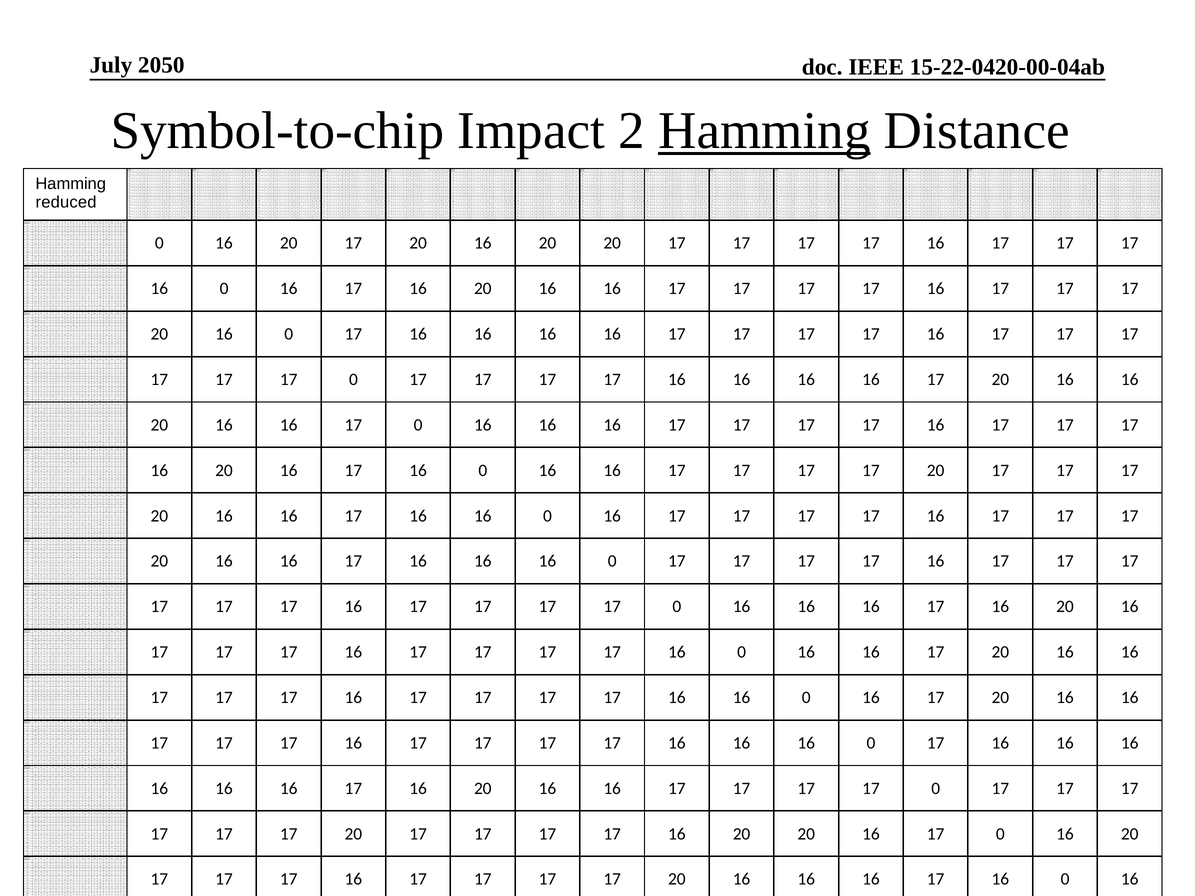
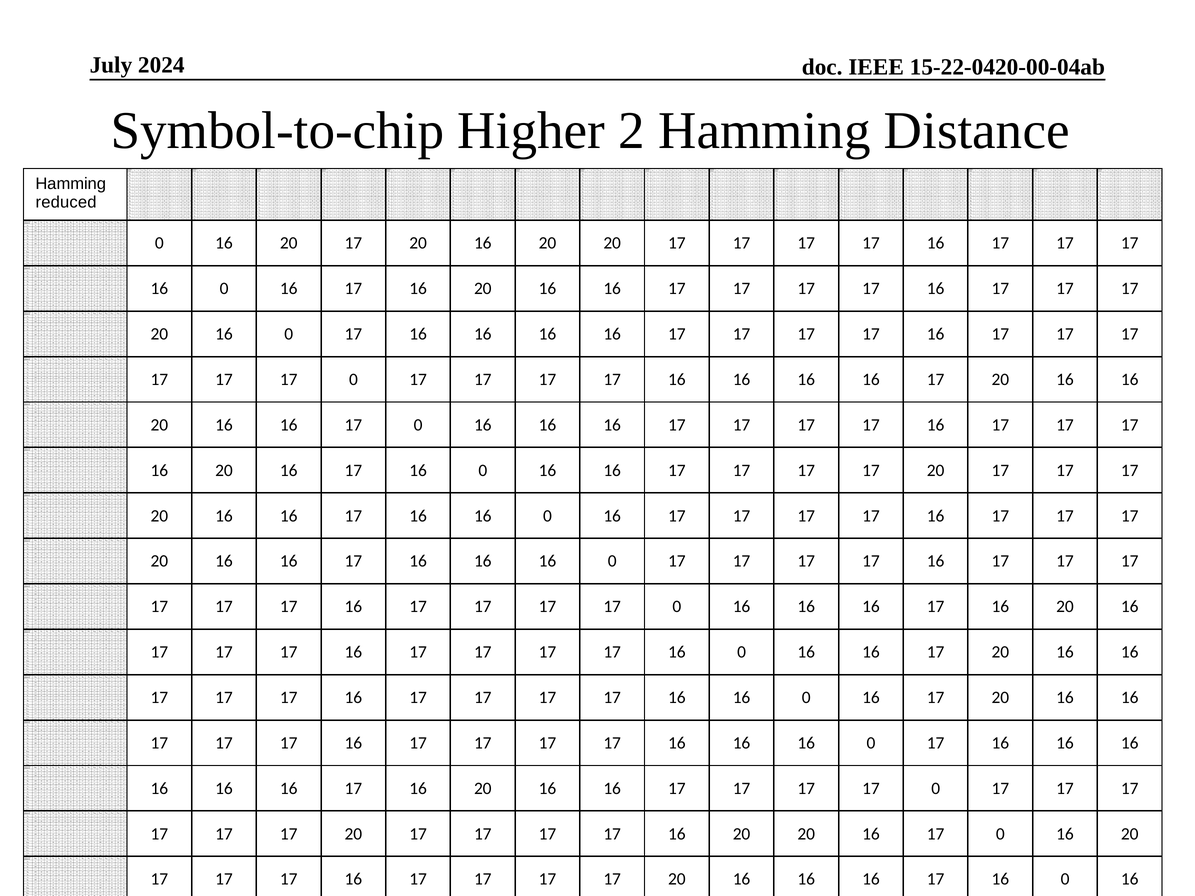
2050: 2050 -> 2024
Impact: Impact -> Higher
Hamming at (764, 131) underline: present -> none
